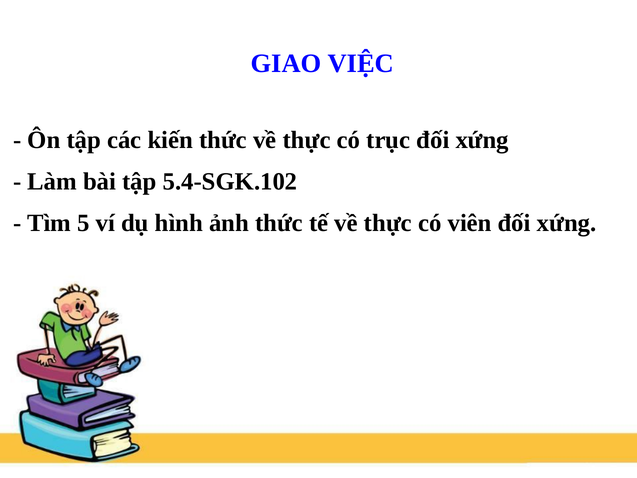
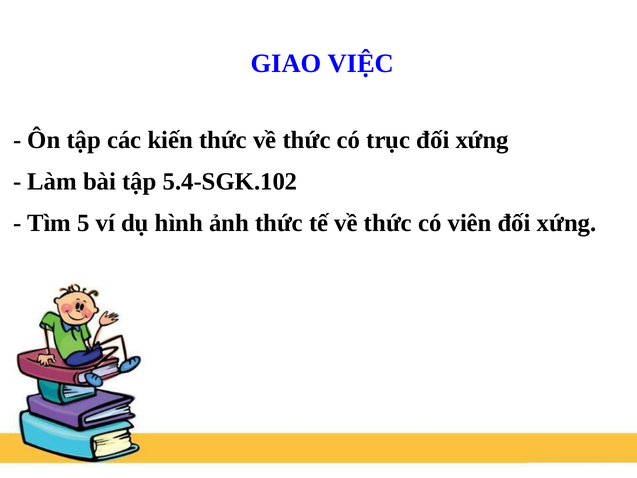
thức về thực: thực -> thức
tế về thực: thực -> thức
